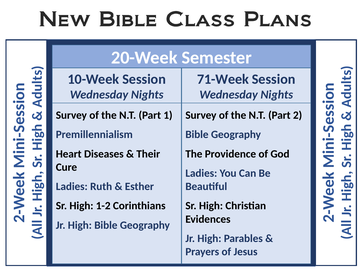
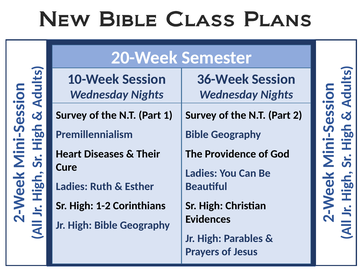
71-Week: 71-Week -> 36-Week
